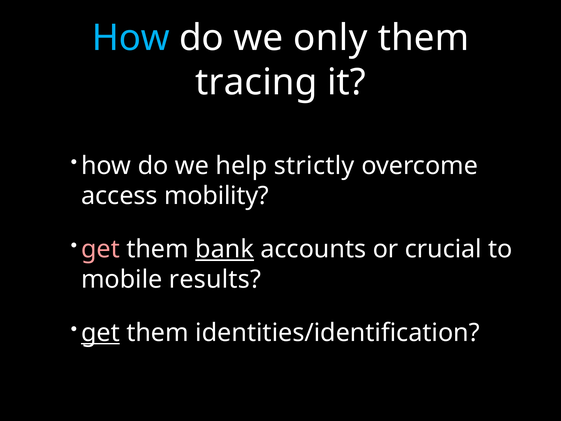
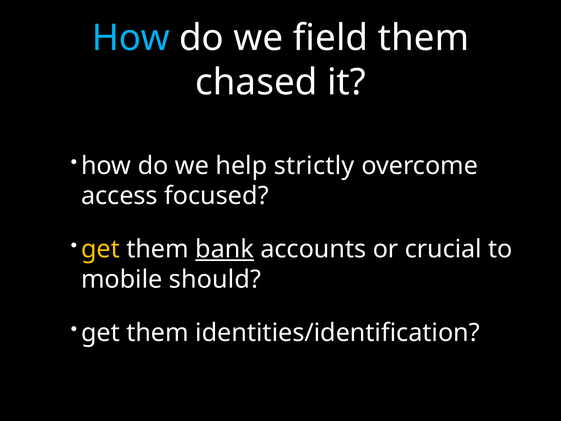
only: only -> field
tracing: tracing -> chased
mobility: mobility -> focused
get at (100, 249) colour: pink -> yellow
results: results -> should
get at (100, 333) underline: present -> none
